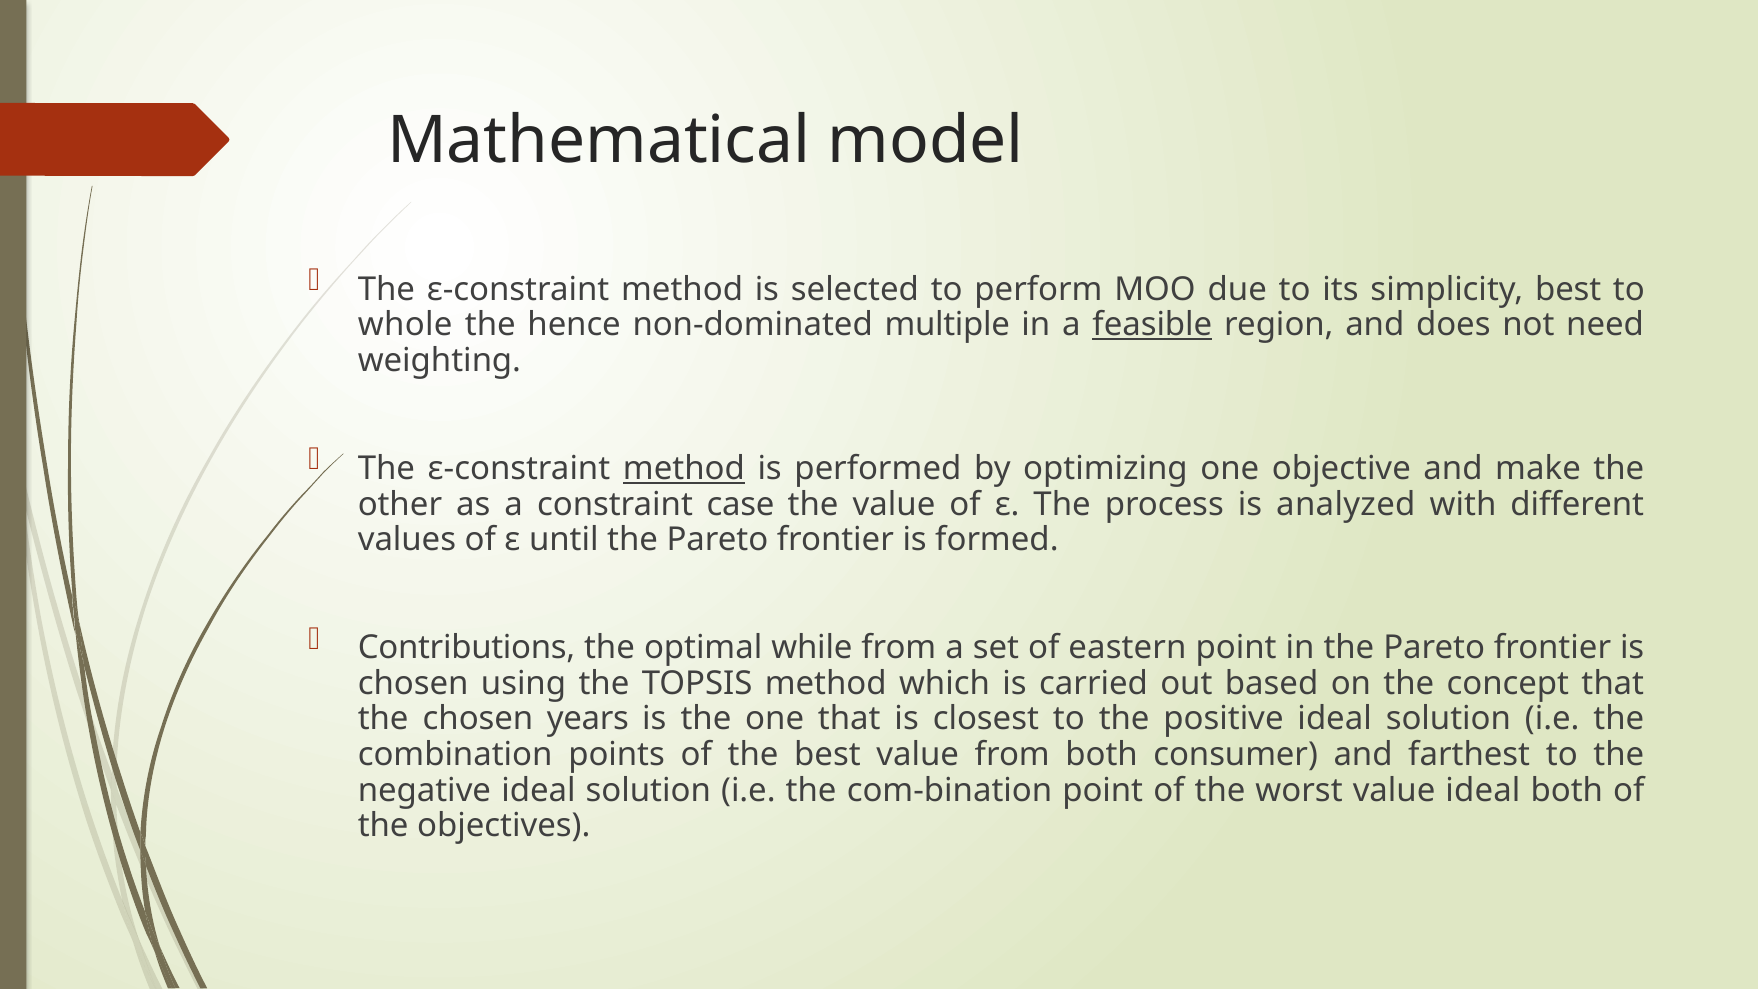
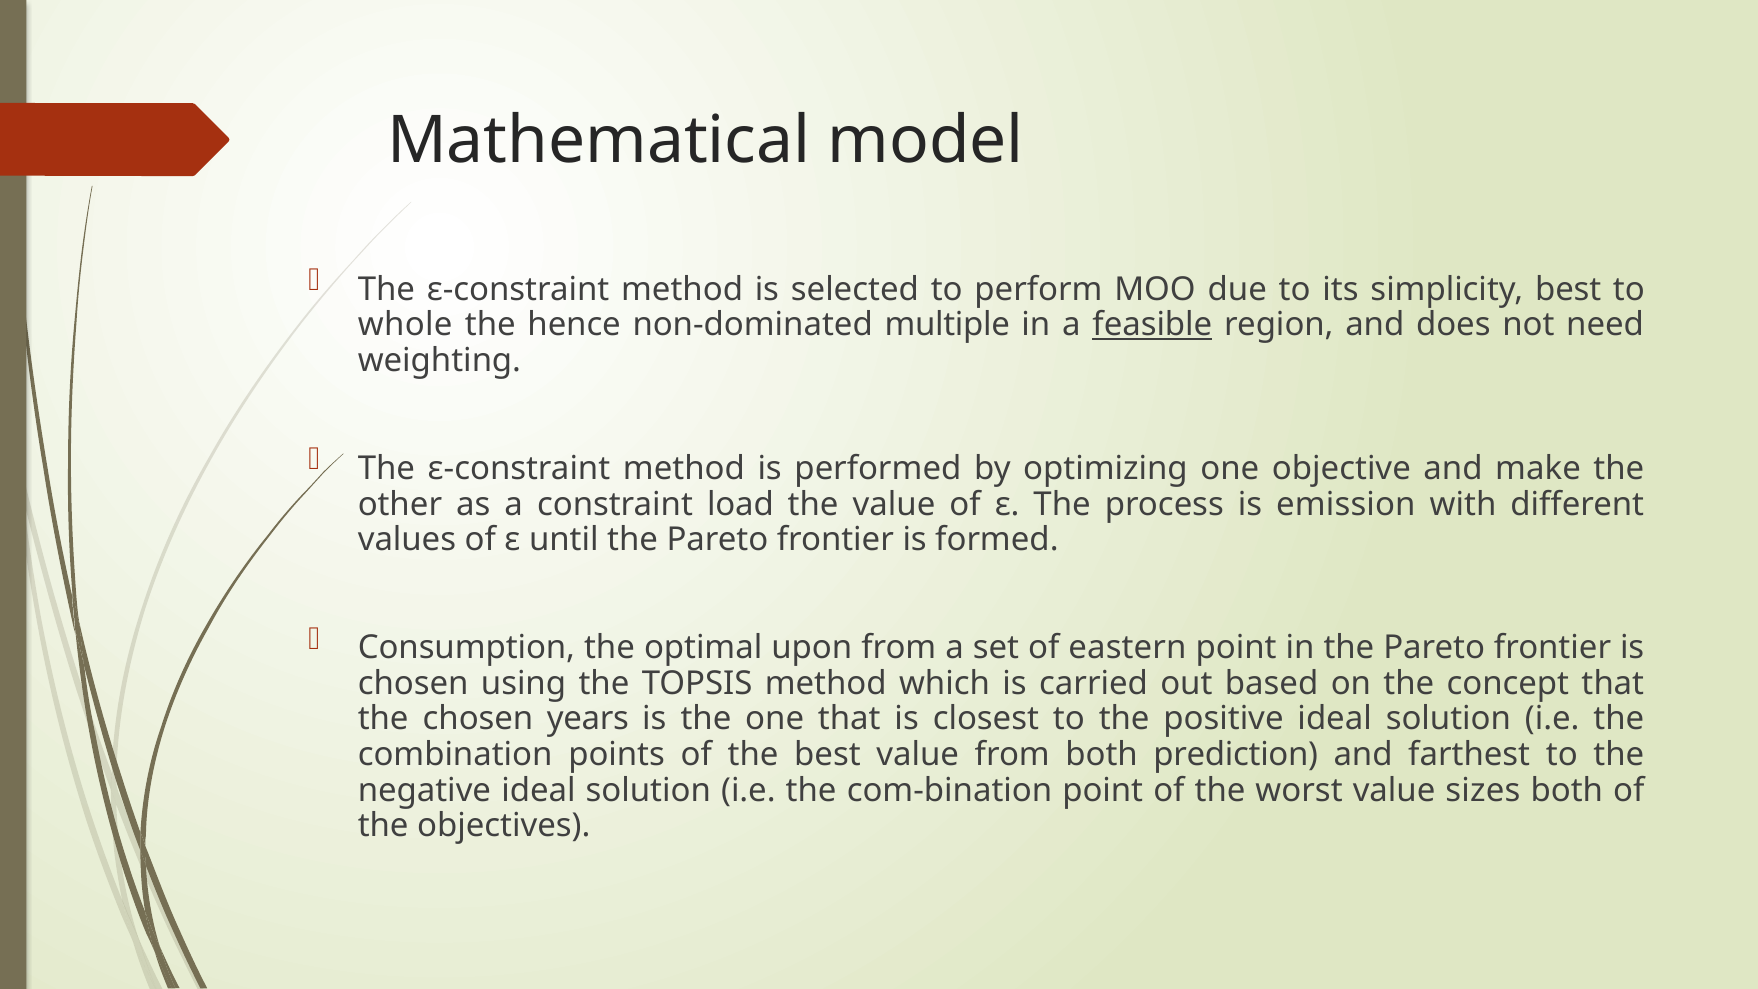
method at (684, 468) underline: present -> none
case: case -> load
analyzed: analyzed -> emission
Contributions: Contributions -> Consumption
while: while -> upon
consumer: consumer -> prediction
value ideal: ideal -> sizes
